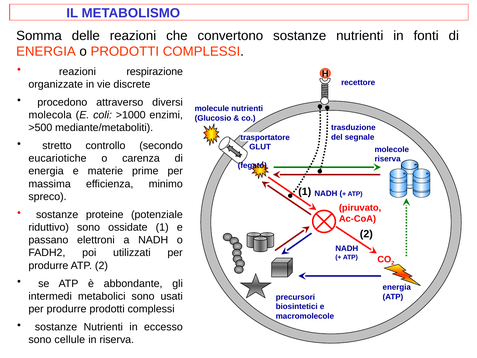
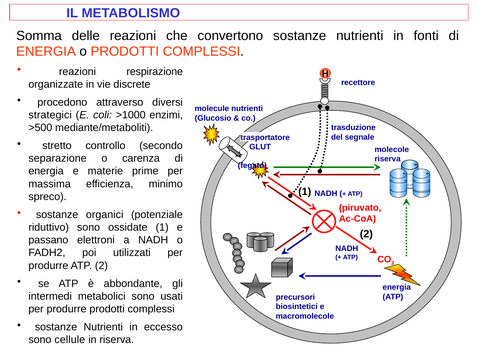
molecola: molecola -> strategici
eucariotiche: eucariotiche -> separazione
proteine: proteine -> organici
